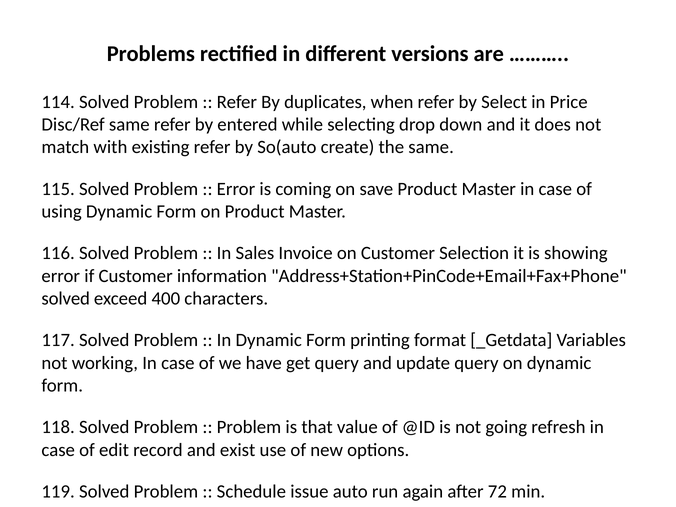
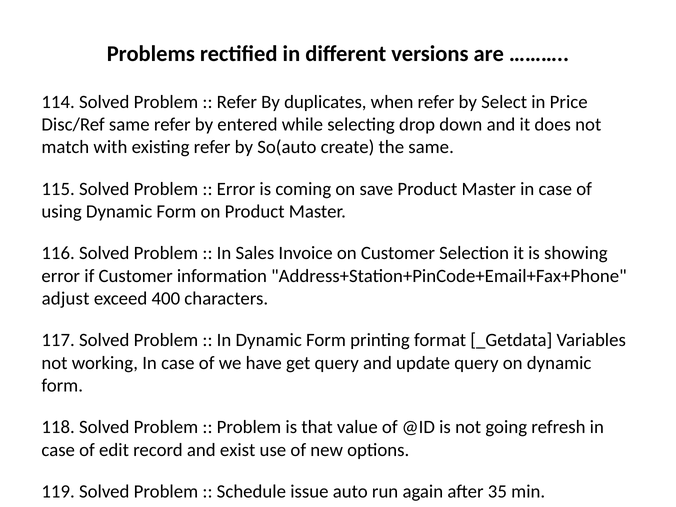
solved at (66, 298): solved -> adjust
72: 72 -> 35
